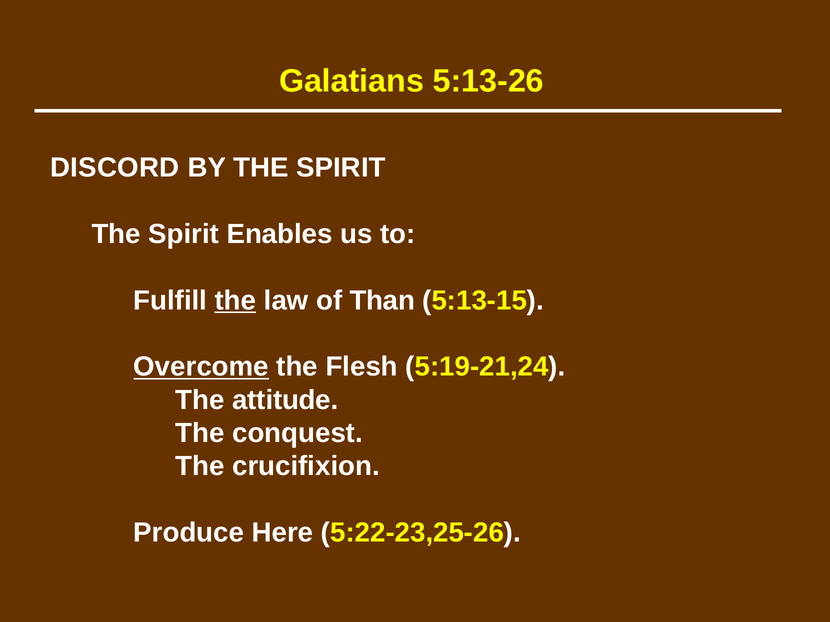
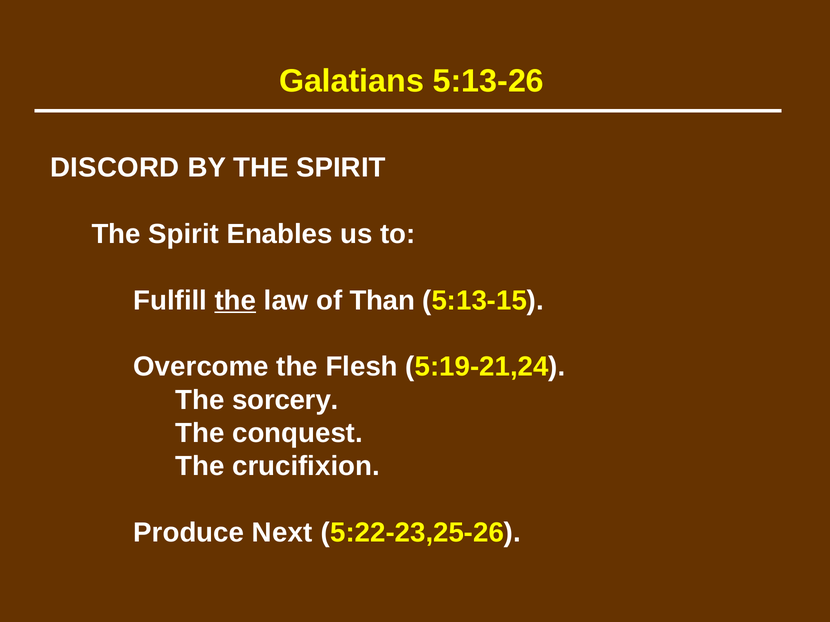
Overcome underline: present -> none
attitude: attitude -> sorcery
Here: Here -> Next
